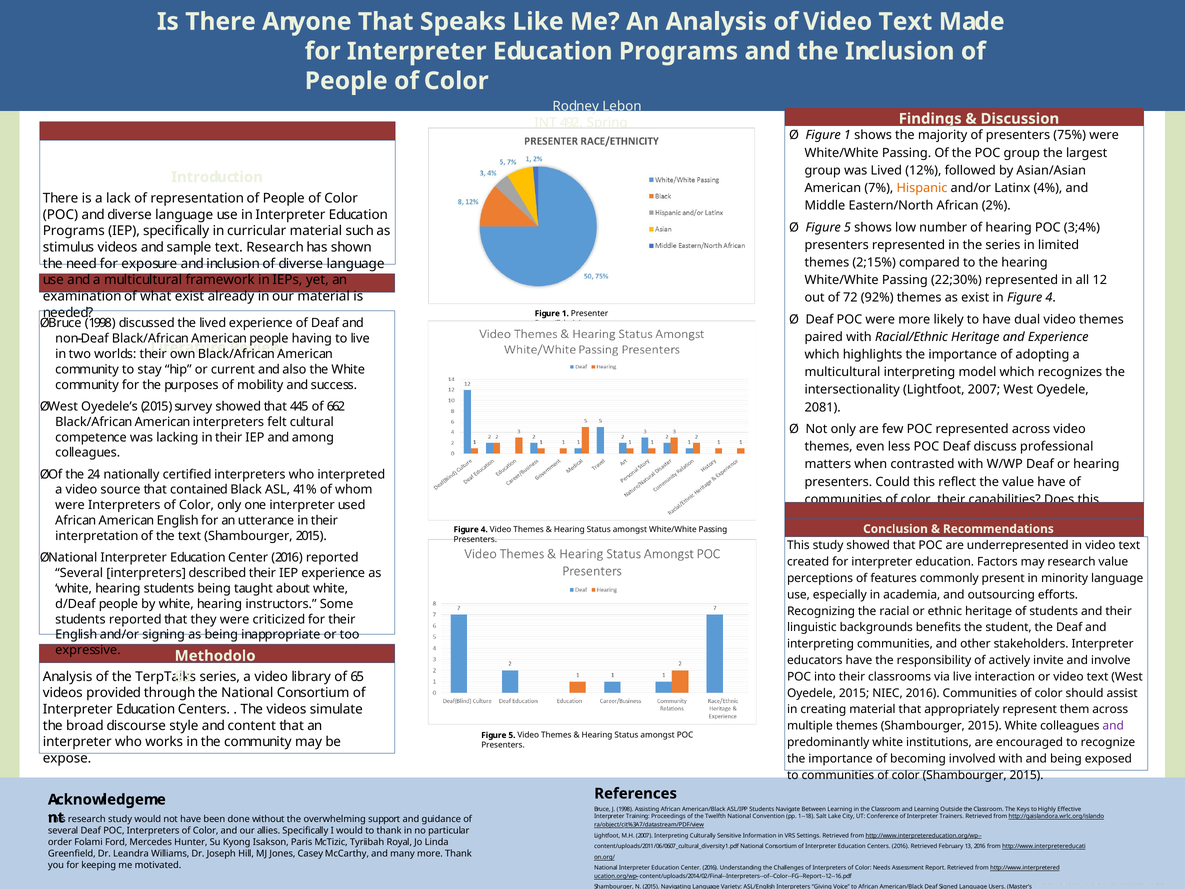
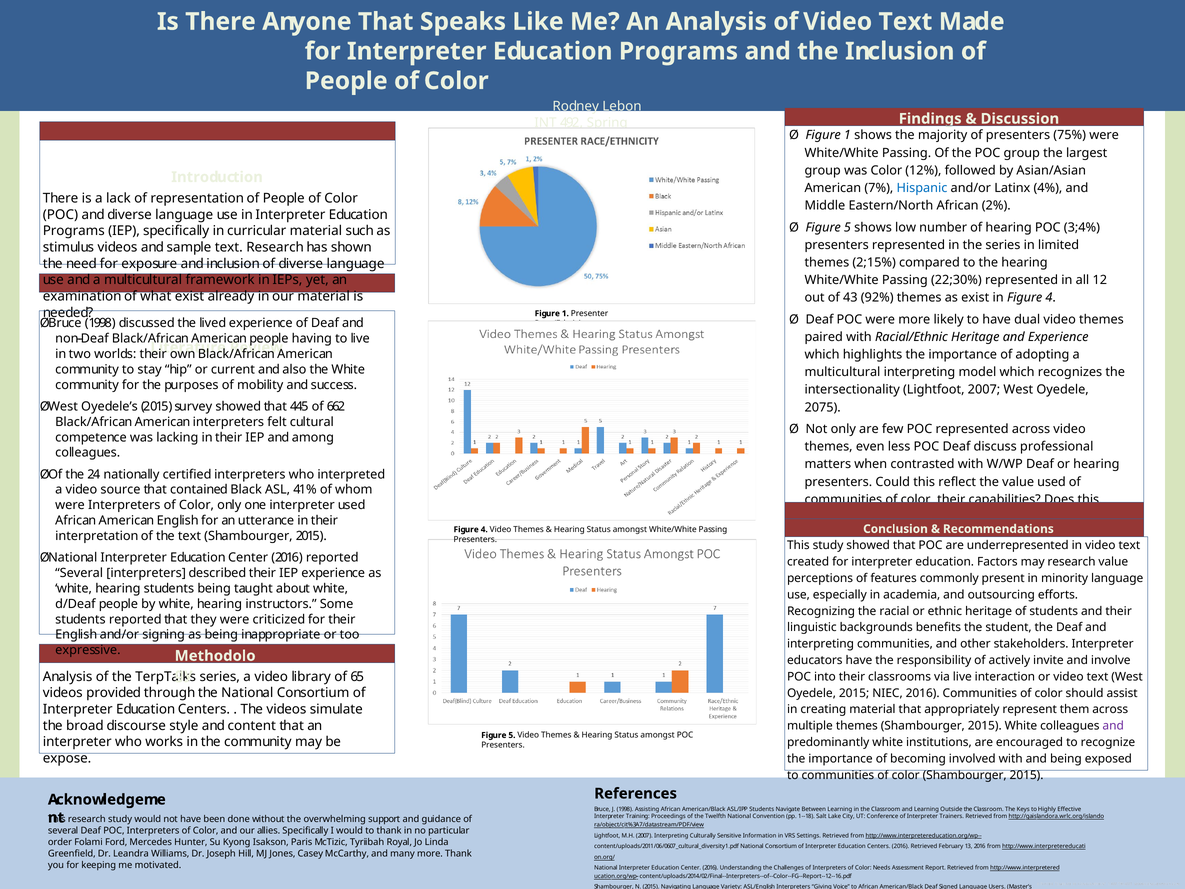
was Lived: Lived -> Color
Hispanic colour: orange -> blue
72: 72 -> 43
2081: 2081 -> 2075
value have: have -> used
